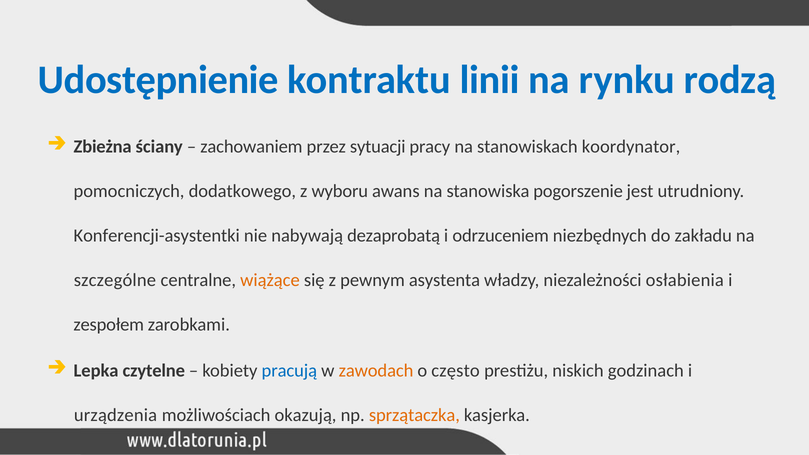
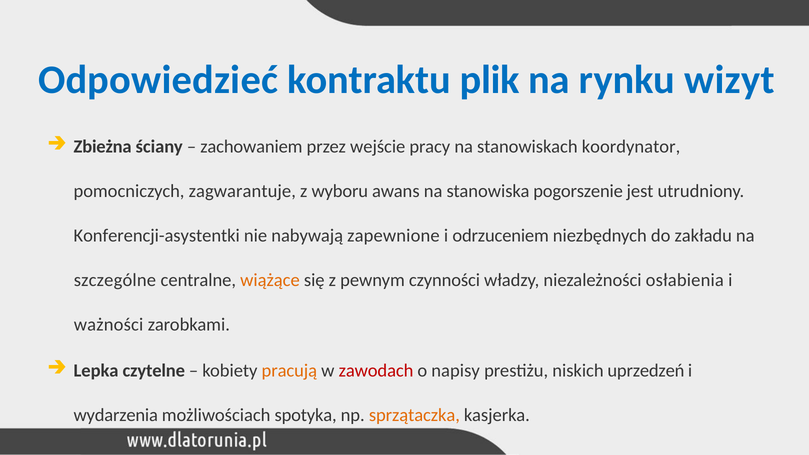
Udostępnienie: Udostępnienie -> Odpowiedzieć
linii: linii -> plik
rodzą: rodzą -> wizyt
sytuacji: sytuacji -> wejście
dodatkowego: dodatkowego -> zagwarantuje
dezaprobatą: dezaprobatą -> zapewnione
asystenta: asystenta -> czynności
zespołem: zespołem -> ważności
pracują colour: blue -> orange
zawodach colour: orange -> red
często: często -> napisy
godzinach: godzinach -> uprzedzeń
urządzenia: urządzenia -> wydarzenia
okazują: okazują -> spotyka
